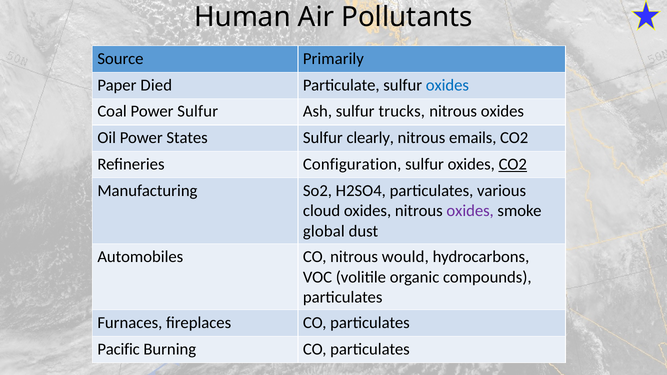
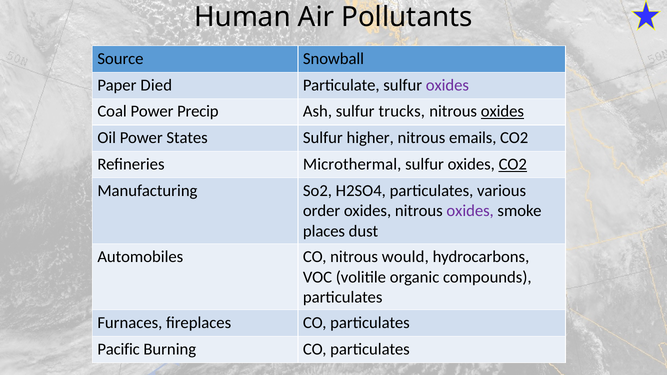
Primarily: Primarily -> Snowball
oxides at (447, 85) colour: blue -> purple
Power Sulfur: Sulfur -> Precip
oxides at (502, 112) underline: none -> present
clearly: clearly -> higher
Configuration: Configuration -> Microthermal
cloud: cloud -> order
global: global -> places
